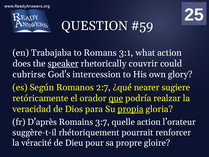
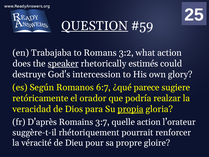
QUESTION underline: none -> present
3:1: 3:1 -> 3:2
couvrir: couvrir -> estimés
cubrirse: cubrirse -> destruye
2:7: 2:7 -> 6:7
nearer: nearer -> parece
que underline: present -> none
